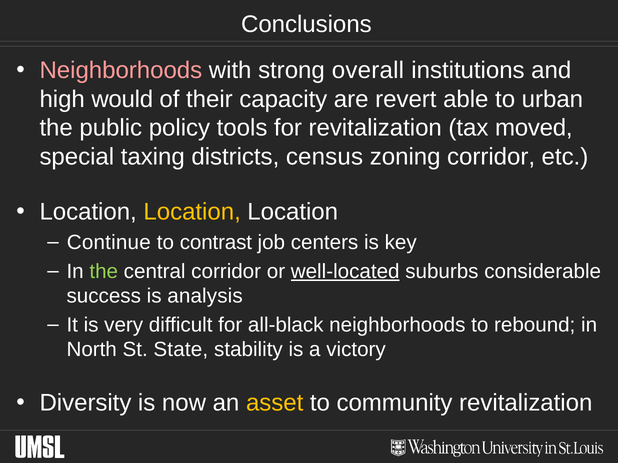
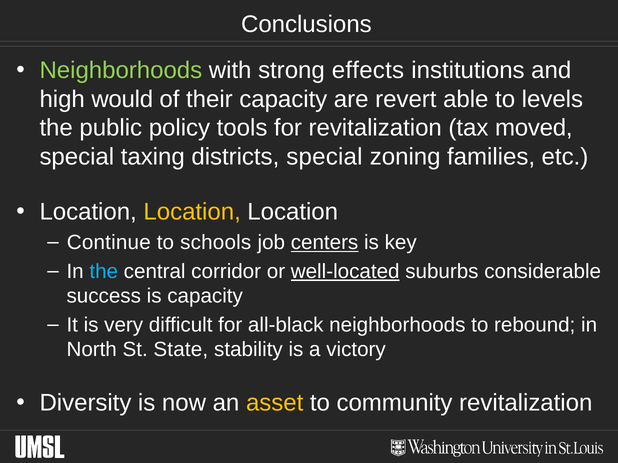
Neighborhoods at (121, 71) colour: pink -> light green
overall: overall -> effects
urban: urban -> levels
districts census: census -> special
zoning corridor: corridor -> families
contrast: contrast -> schools
centers underline: none -> present
the at (104, 272) colour: light green -> light blue
is analysis: analysis -> capacity
